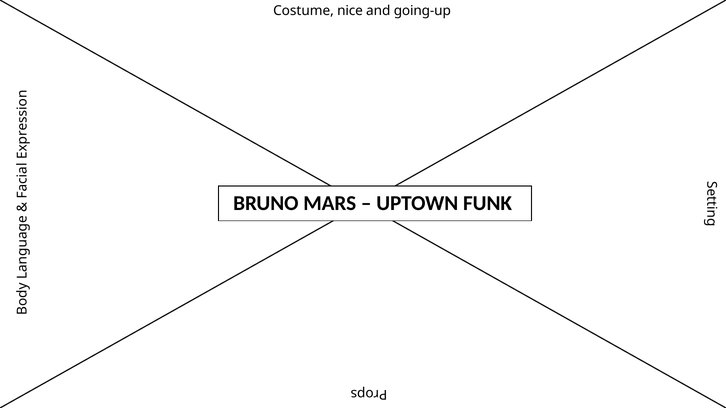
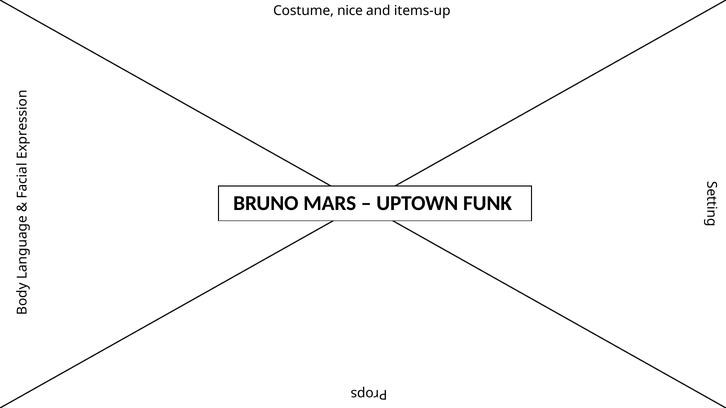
going-up: going-up -> items-up
